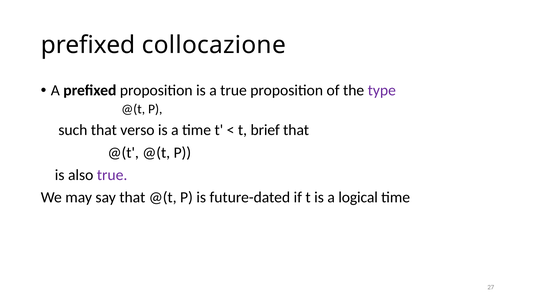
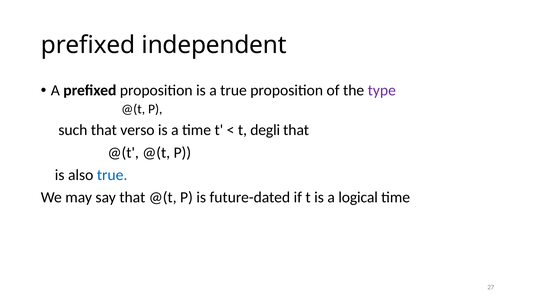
collocazione: collocazione -> independent
brief: brief -> degli
true at (112, 175) colour: purple -> blue
